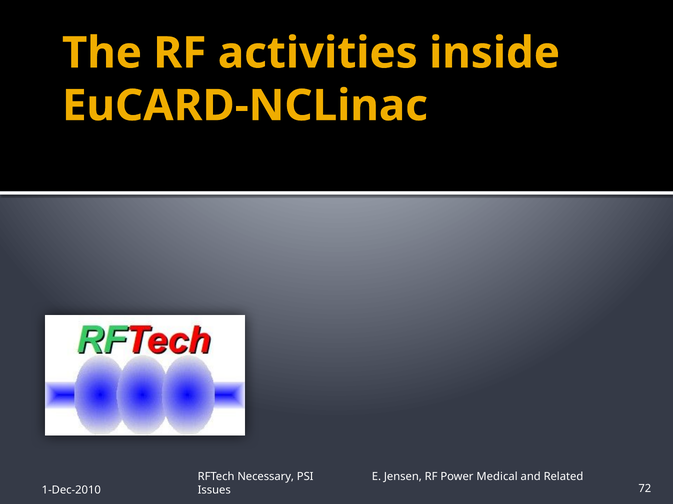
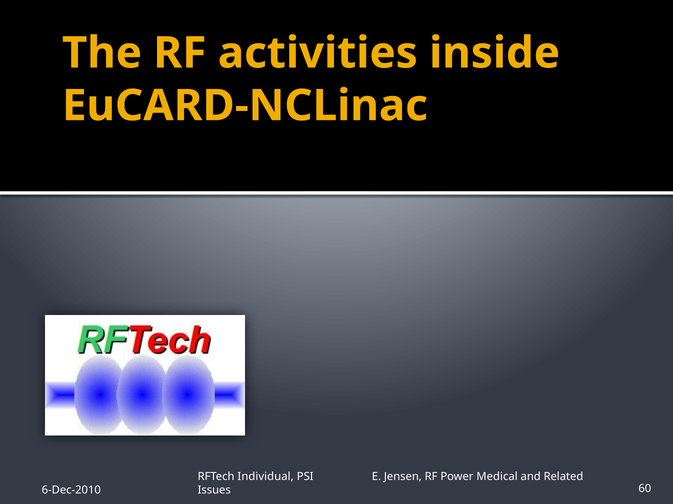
Necessary: Necessary -> Individual
1-Dec-2010: 1-Dec-2010 -> 6-Dec-2010
72: 72 -> 60
